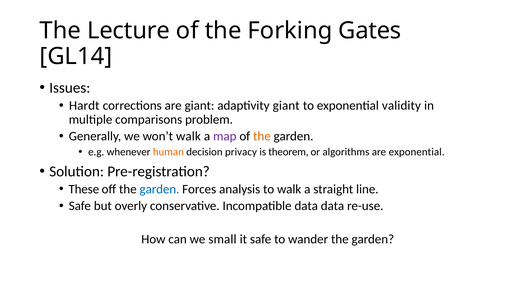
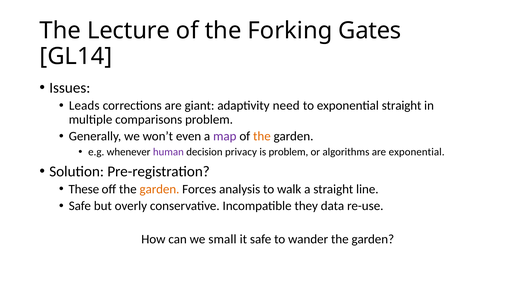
Hardt: Hardt -> Leads
adaptivity giant: giant -> need
exponential validity: validity -> straight
won’t walk: walk -> even
human colour: orange -> purple
is theorem: theorem -> problem
garden at (159, 189) colour: blue -> orange
Incompatible data: data -> they
